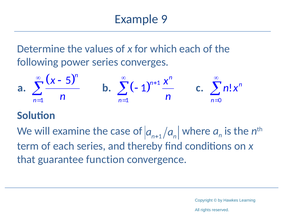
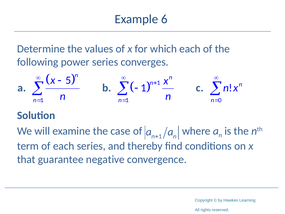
9: 9 -> 6
function: function -> negative
